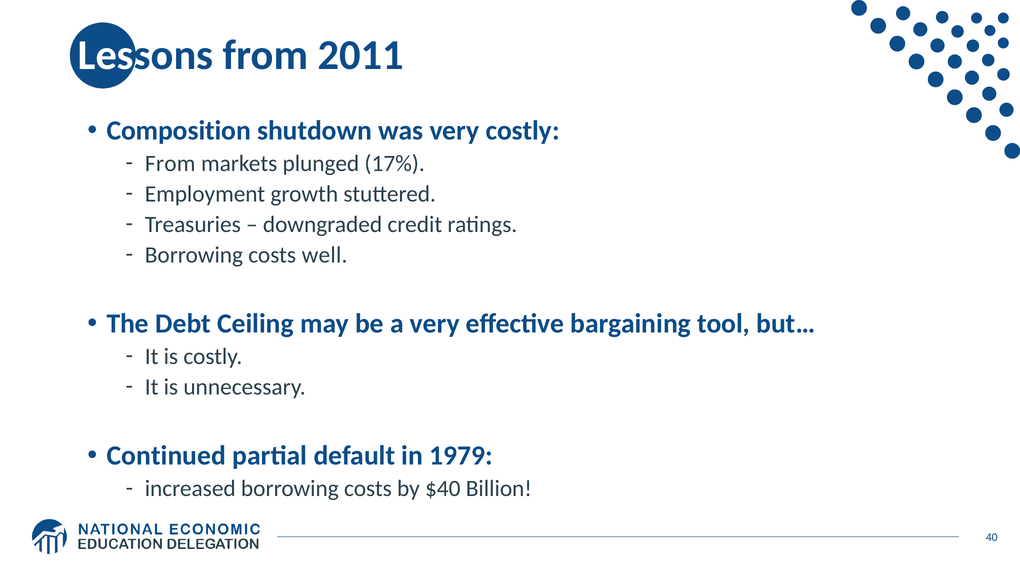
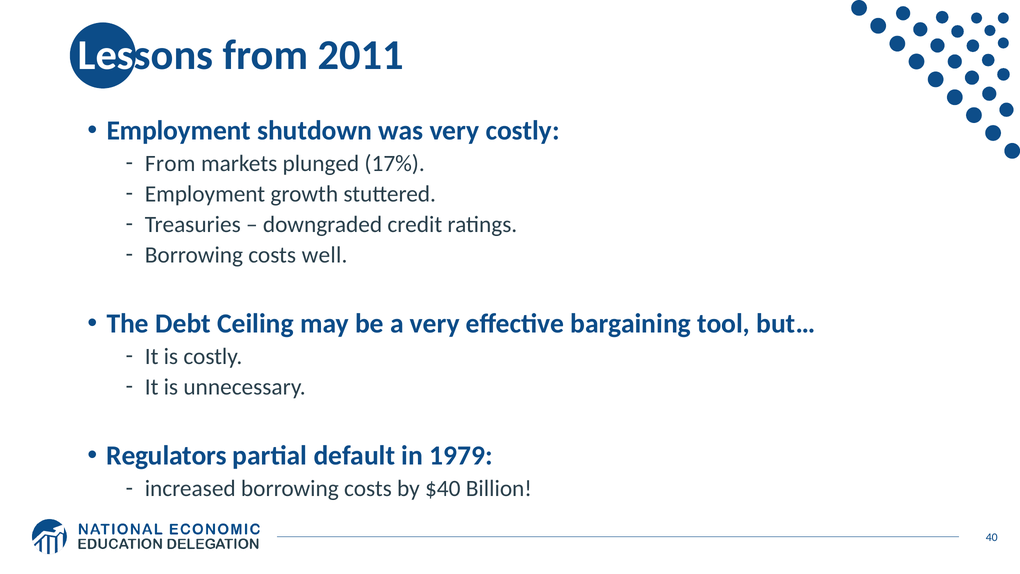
Composition at (179, 130): Composition -> Employment
Continued: Continued -> Regulators
